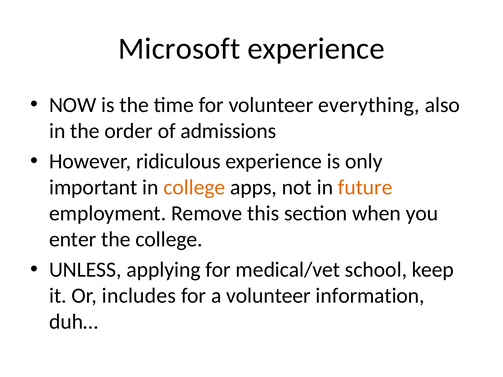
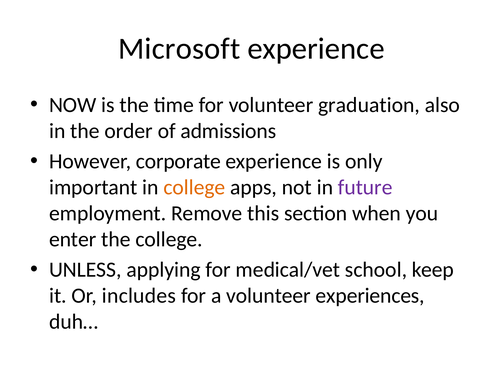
everything: everything -> graduation
ridiculous: ridiculous -> corporate
future colour: orange -> purple
information: information -> experiences
